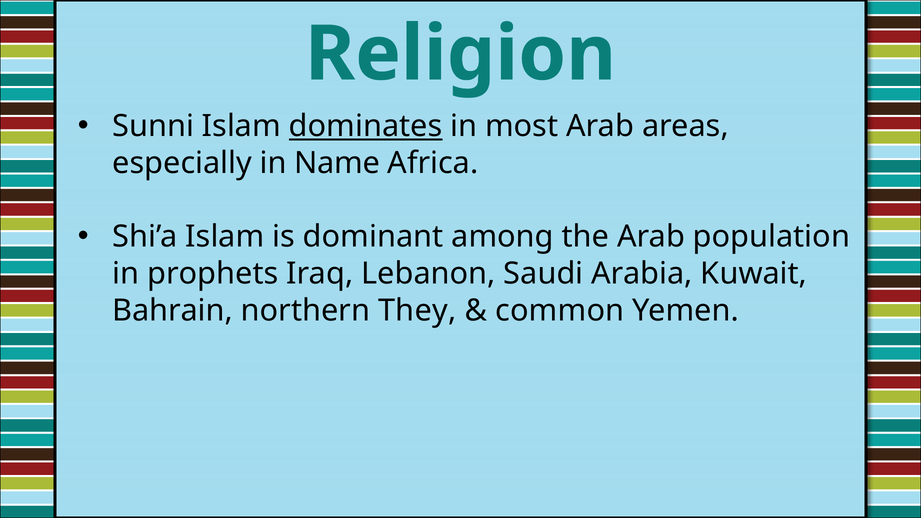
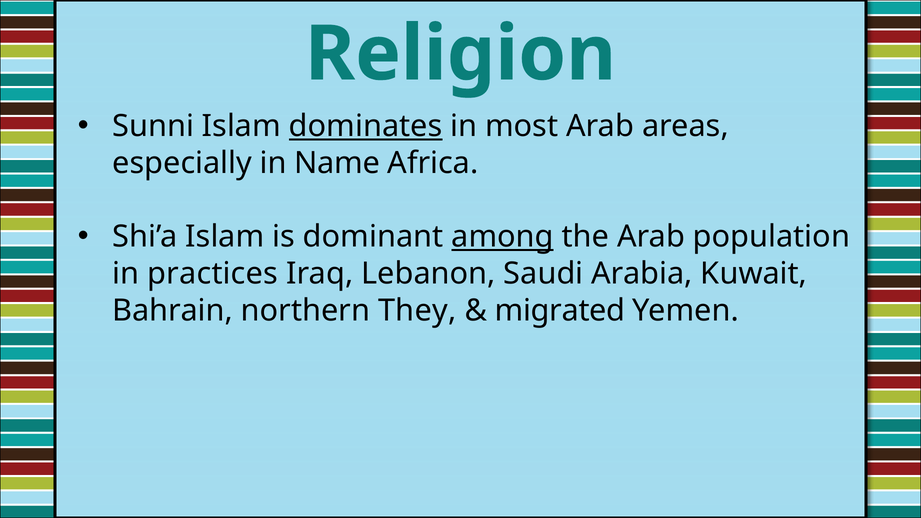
among underline: none -> present
prophets: prophets -> practices
common: common -> migrated
